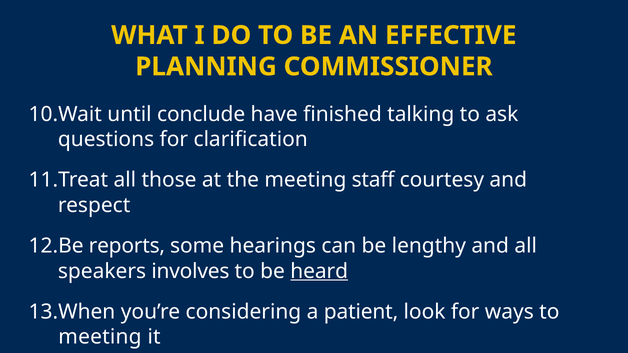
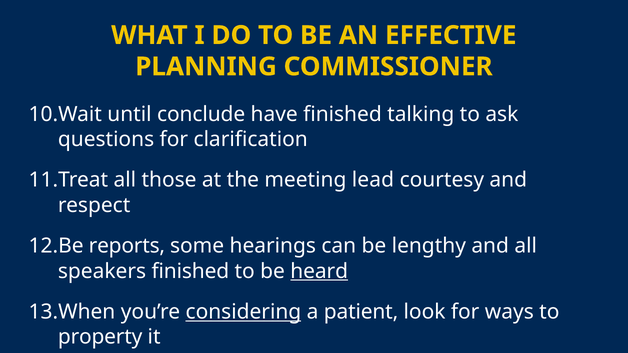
staff: staff -> lead
speakers involves: involves -> finished
considering underline: none -> present
meeting at (100, 337): meeting -> property
